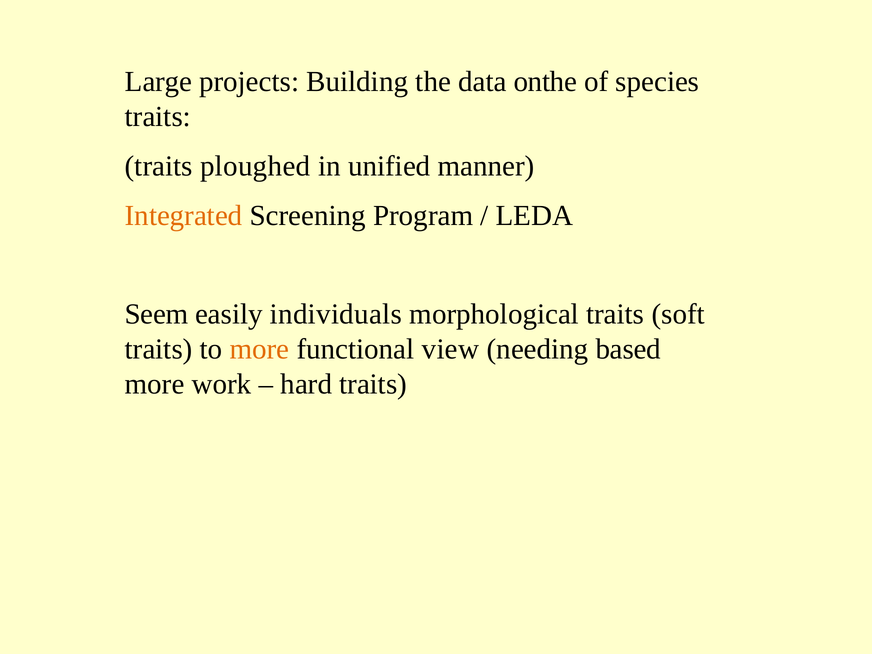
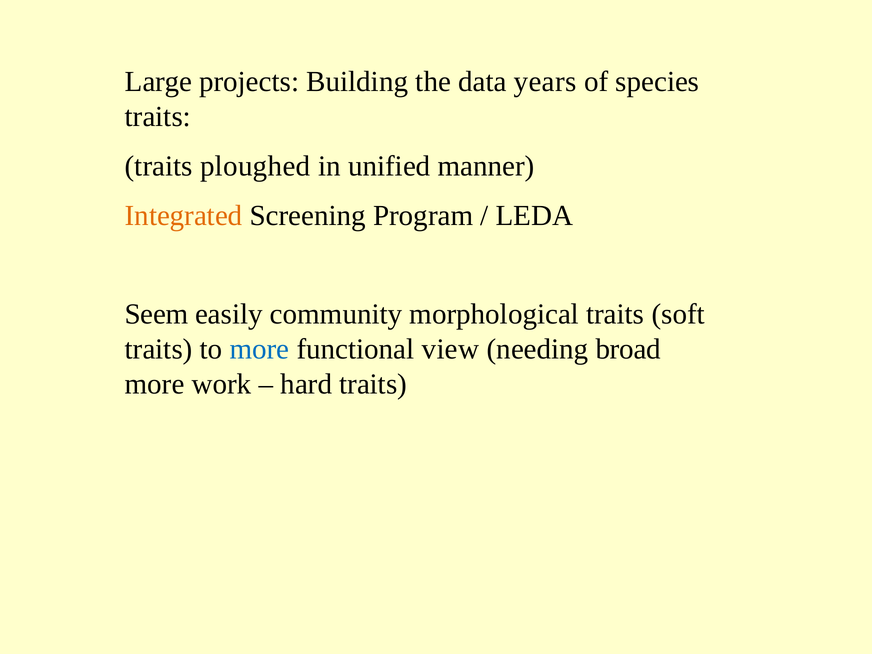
onthe: onthe -> years
individuals: individuals -> community
more at (259, 349) colour: orange -> blue
based: based -> broad
